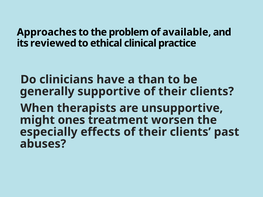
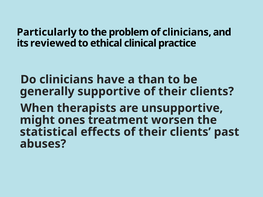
Approaches: Approaches -> Particularly
of available: available -> clinicians
especially: especially -> statistical
